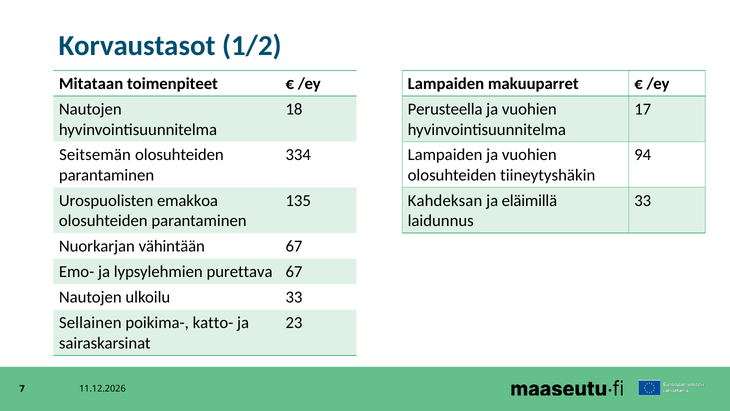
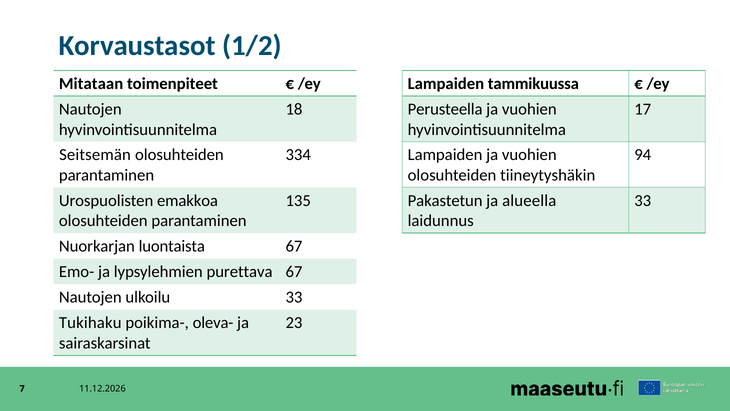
makuuparret: makuuparret -> tammikuussa
Kahdeksan: Kahdeksan -> Pakastetun
eläimillä: eläimillä -> alueella
vähintään: vähintään -> luontaista
Sellainen: Sellainen -> Tukihaku
katto-: katto- -> oleva-
